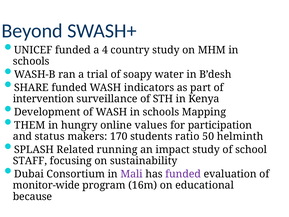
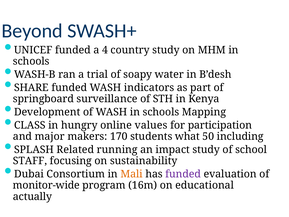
intervention: intervention -> springboard
THEM: THEM -> CLASS
status: status -> major
ratio: ratio -> what
helminth: helminth -> including
Mali colour: purple -> orange
because: because -> actually
